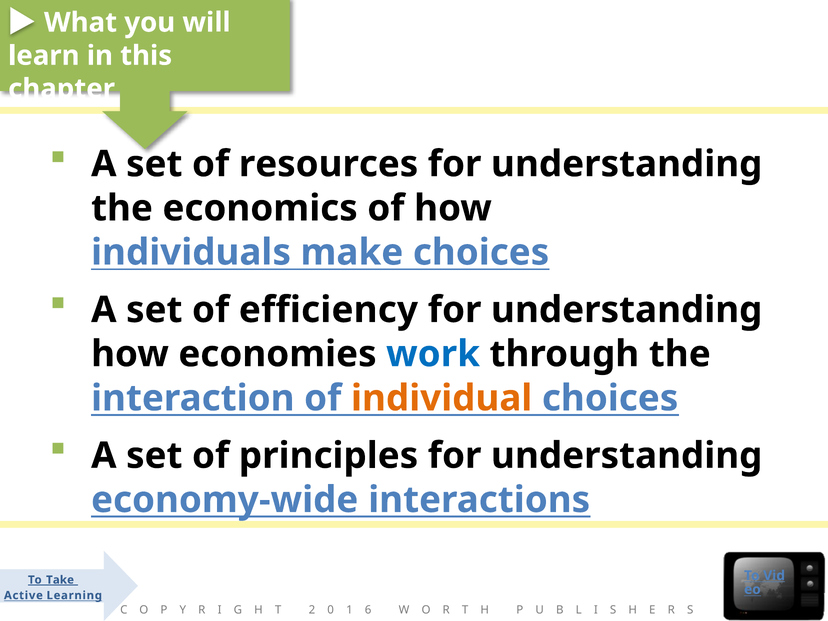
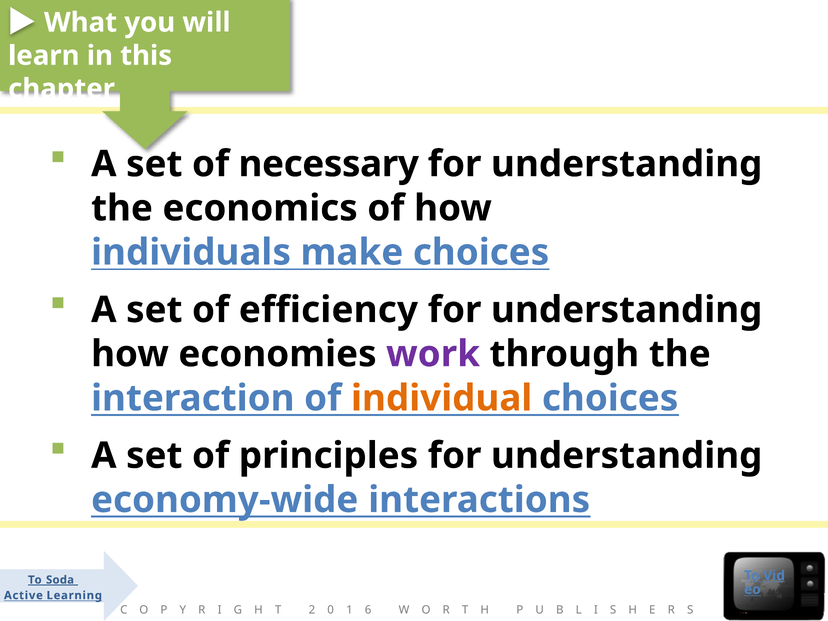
resources: resources -> necessary
work colour: blue -> purple
Take: Take -> Soda
